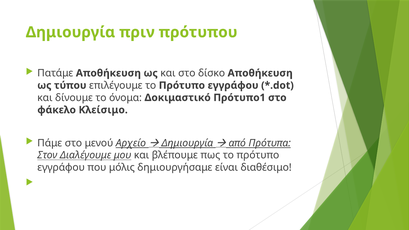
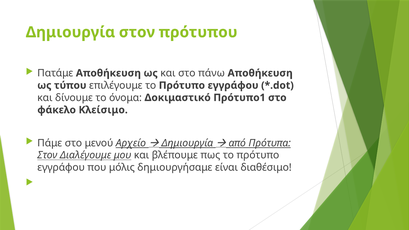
Δημιουργία πριν: πριν -> στον
δίσκο: δίσκο -> πάνω
